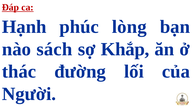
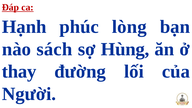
Khắp: Khắp -> Hùng
thác: thác -> thay
